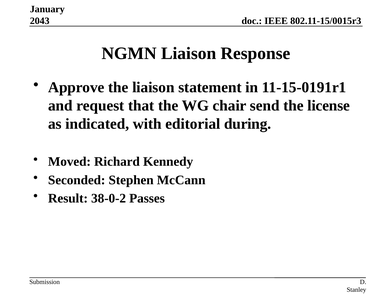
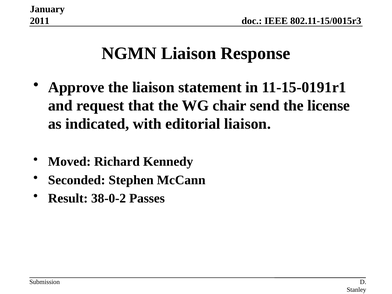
2043: 2043 -> 2011
editorial during: during -> liaison
